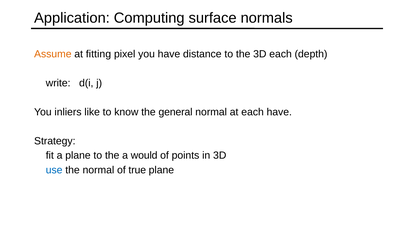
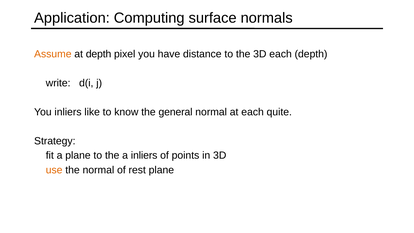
at fitting: fitting -> depth
each have: have -> quite
a would: would -> inliers
use colour: blue -> orange
true: true -> rest
